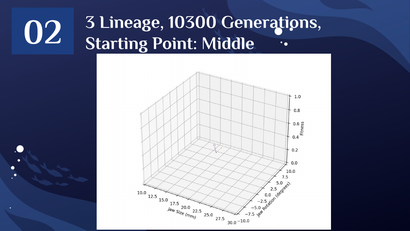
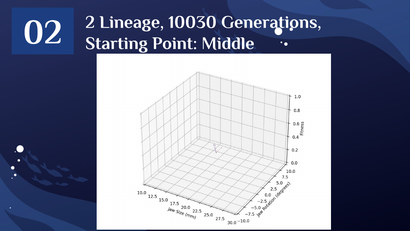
3: 3 -> 2
10300: 10300 -> 10030
